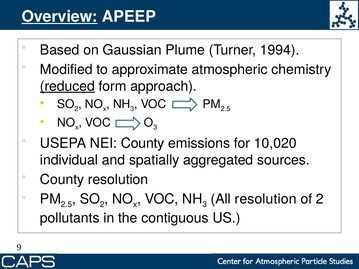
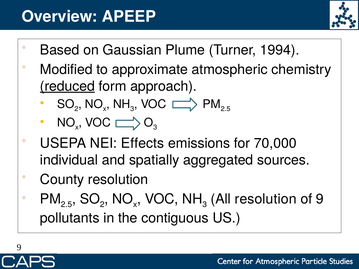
Overview underline: present -> none
NEI County: County -> Effects
10,020: 10,020 -> 70,000
of 2: 2 -> 9
